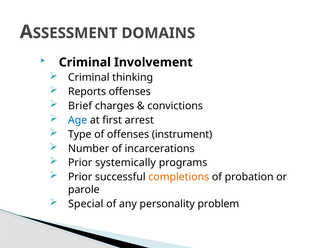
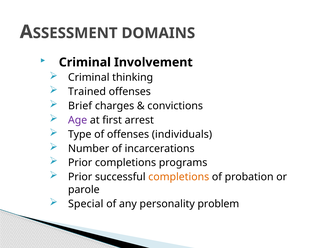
Reports: Reports -> Trained
Age colour: blue -> purple
instrument: instrument -> individuals
Prior systemically: systemically -> completions
